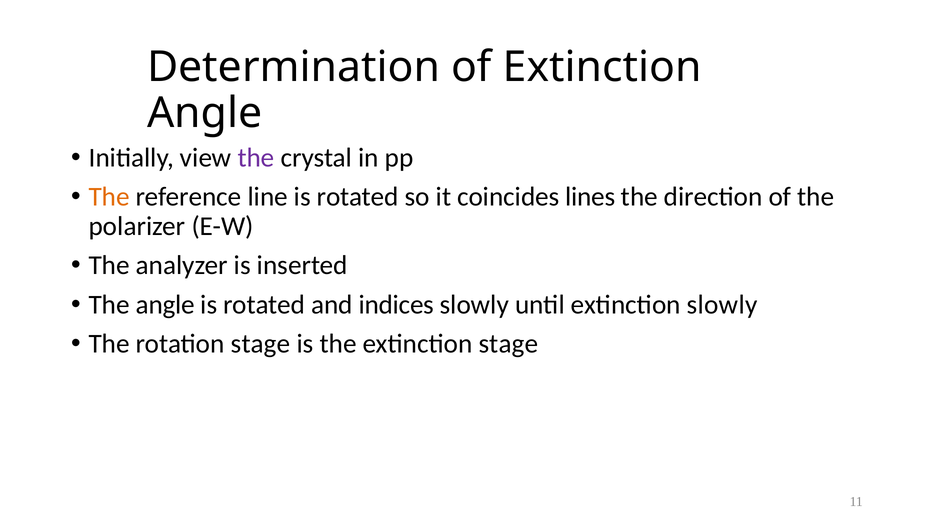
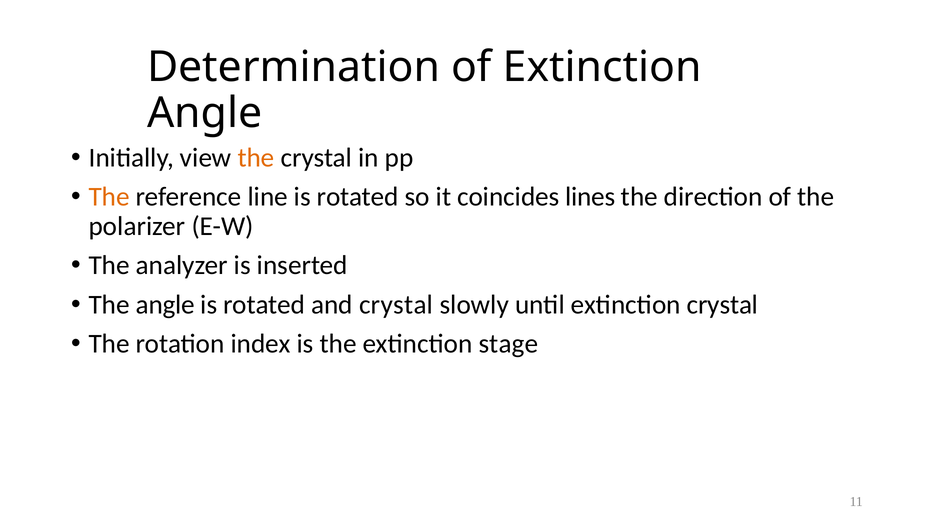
the at (256, 158) colour: purple -> orange
and indices: indices -> crystal
extinction slowly: slowly -> crystal
rotation stage: stage -> index
